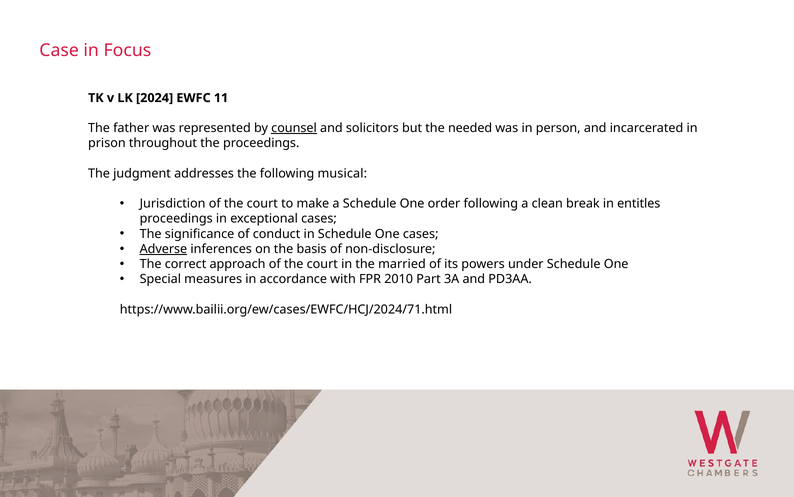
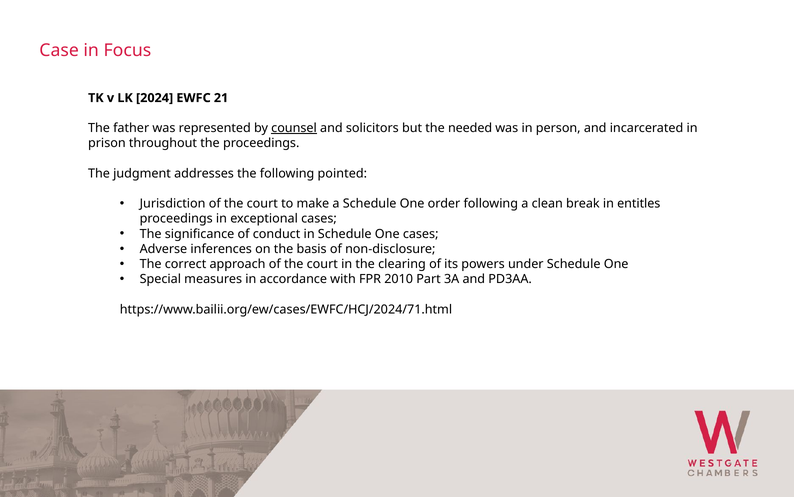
11: 11 -> 21
musical: musical -> pointed
Adverse underline: present -> none
married: married -> clearing
